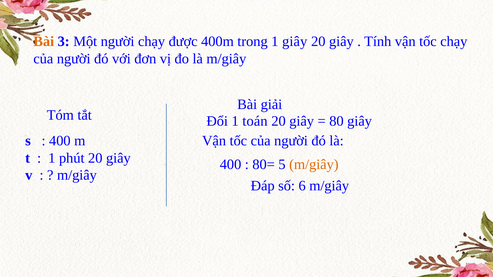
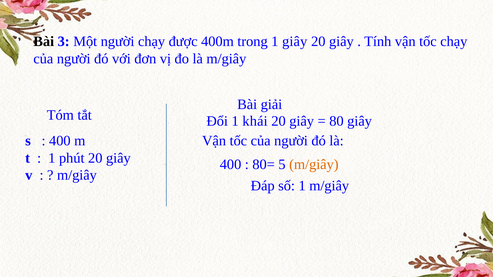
Bài at (44, 42) colour: orange -> black
toán: toán -> khái
số 6: 6 -> 1
